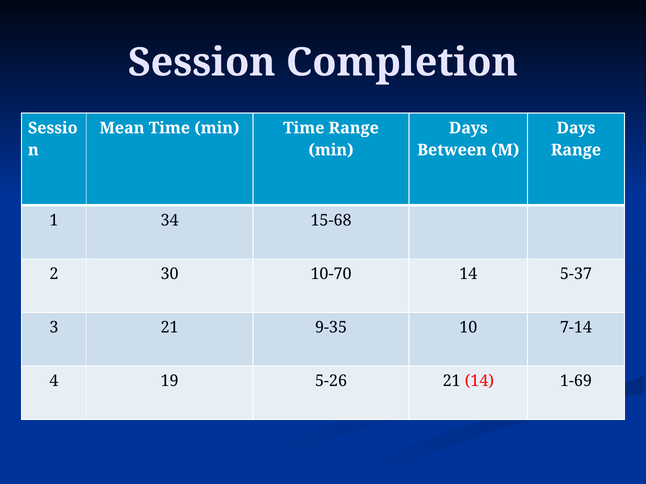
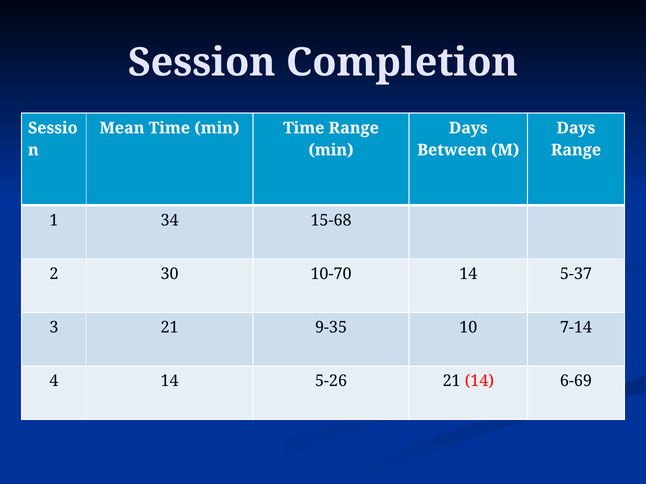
4 19: 19 -> 14
1-69: 1-69 -> 6-69
